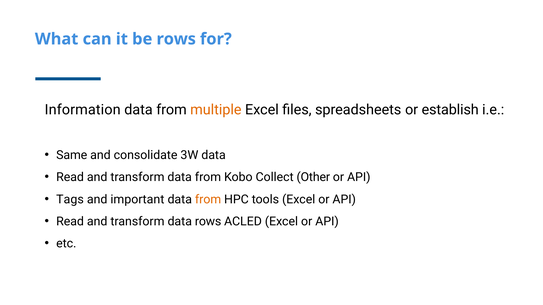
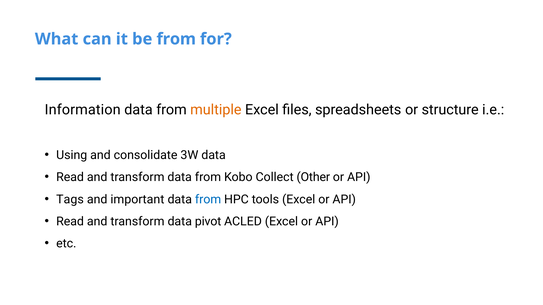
be rows: rows -> from
establish: establish -> structure
Same: Same -> Using
from at (208, 200) colour: orange -> blue
data rows: rows -> pivot
